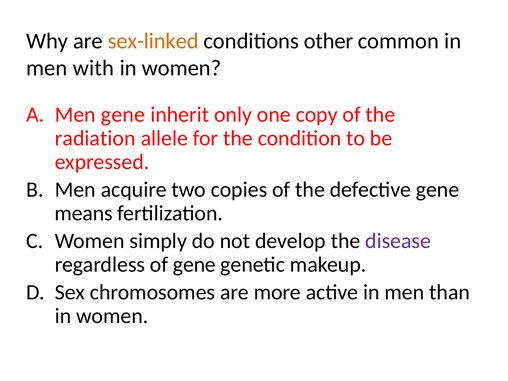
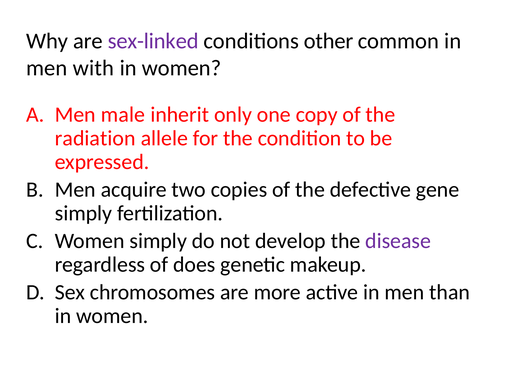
sex-linked colour: orange -> purple
Men gene: gene -> male
means at (84, 213): means -> simply
of gene: gene -> does
